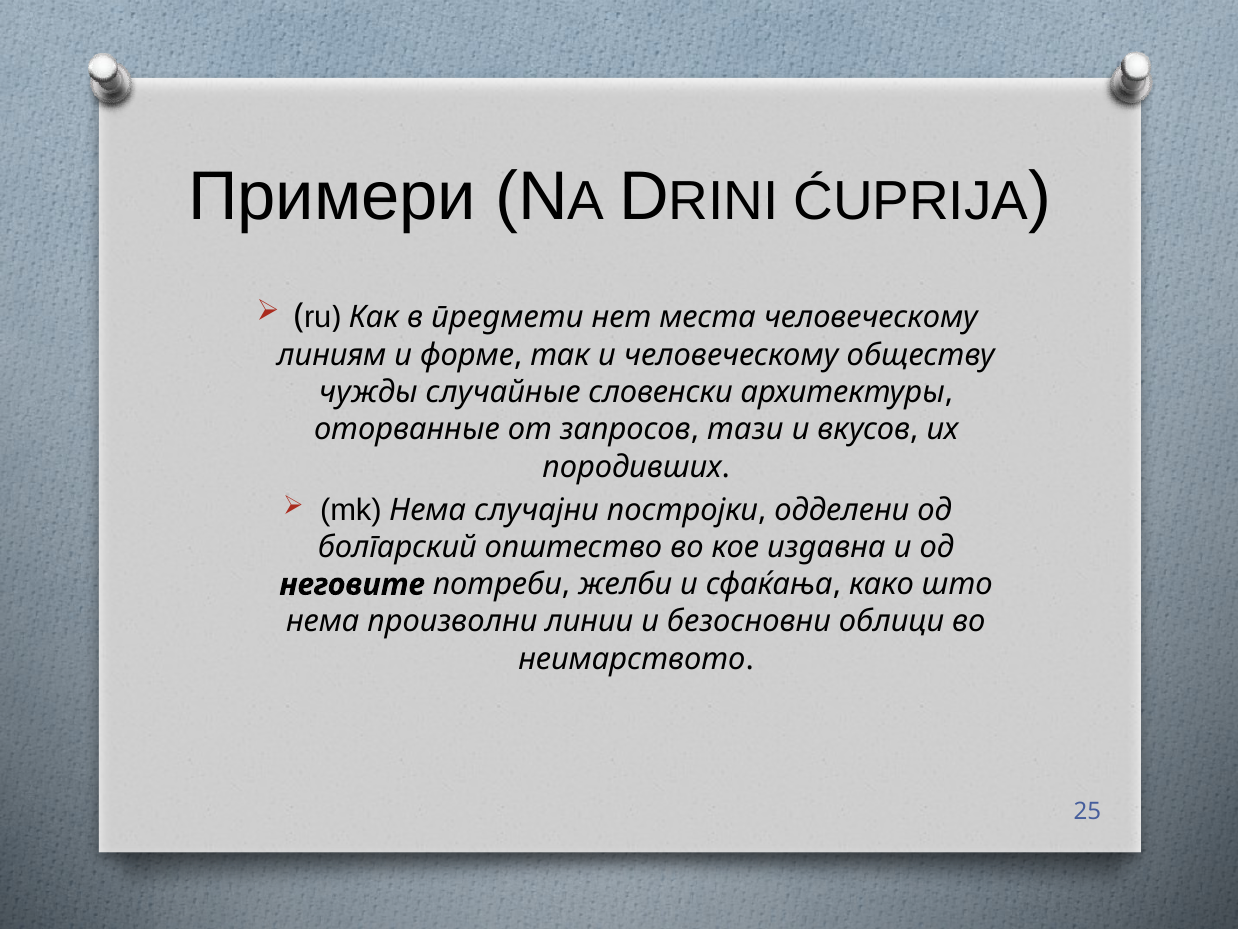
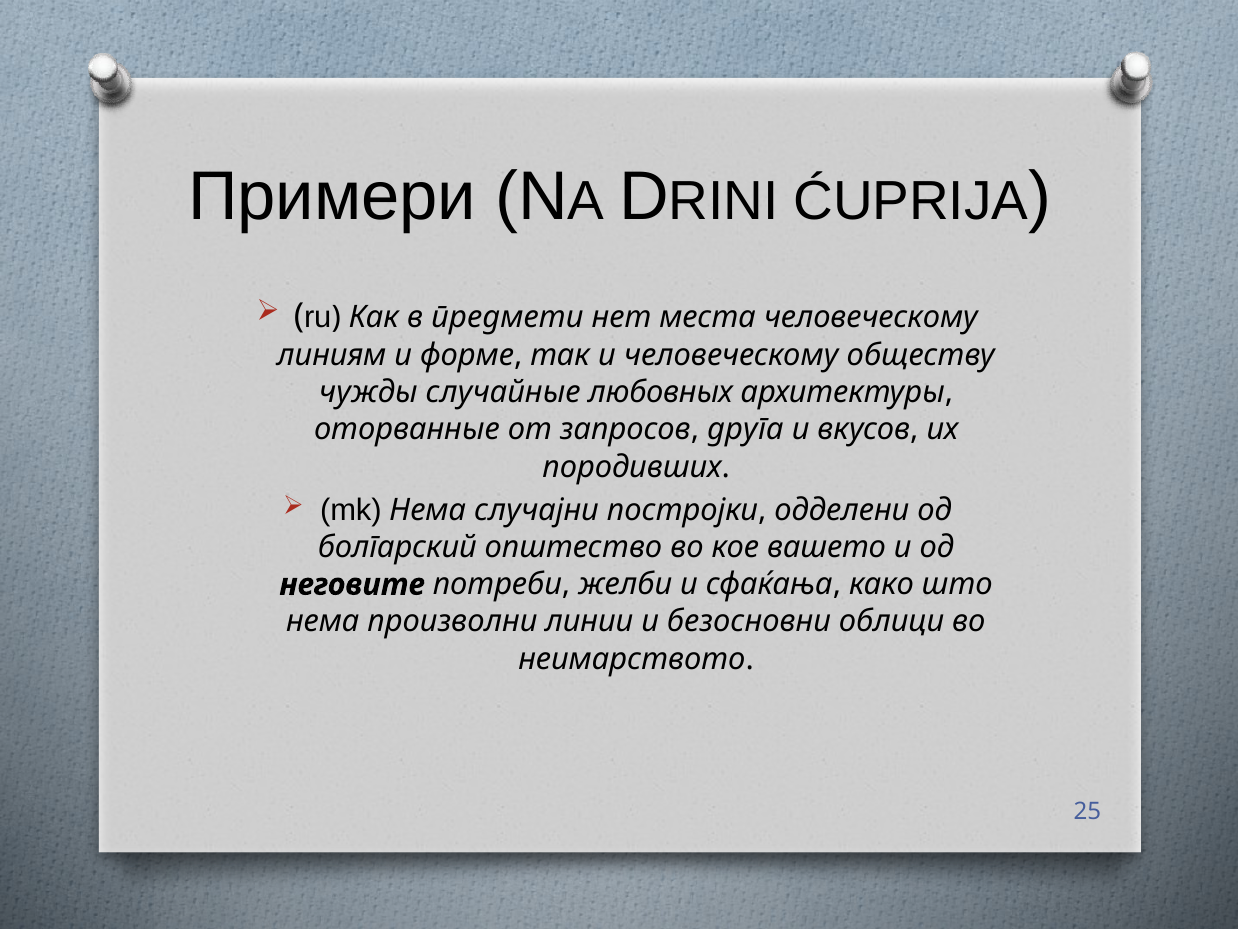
словенски: словенски -> любовных
тази: тази -> друга
издавна: издавна -> вашето
